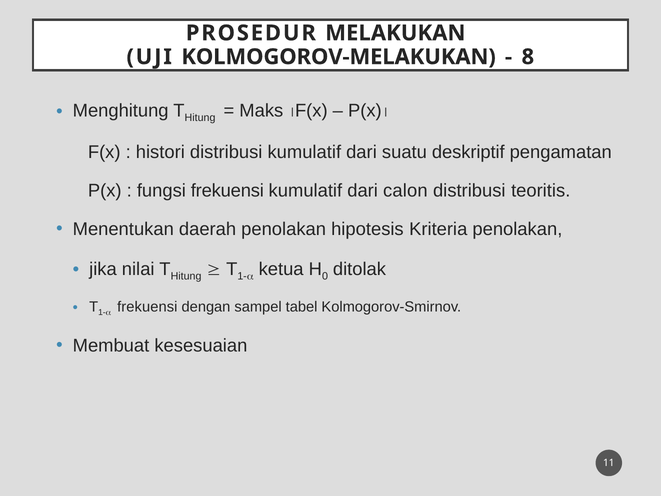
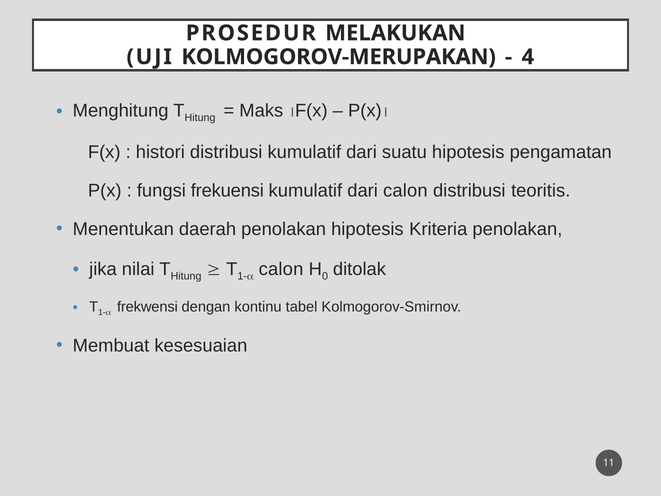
KOLMOGOROV-MELAKUKAN: KOLMOGOROV-MELAKUKAN -> KOLMOGOROV-MERUPAKAN
8: 8 -> 4
suatu deskriptif: deskriptif -> hipotesis
ketua at (281, 269): ketua -> calon
frekuensi at (147, 307): frekuensi -> frekwensi
sampel: sampel -> kontinu
